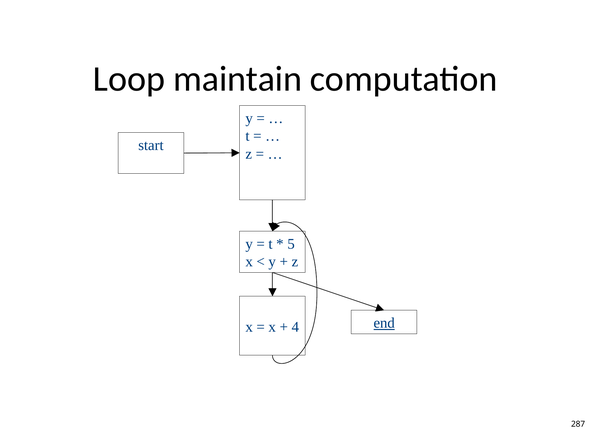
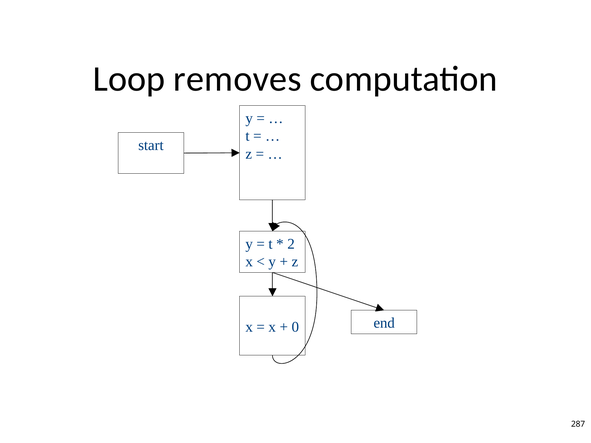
maintain: maintain -> removes
5: 5 -> 2
end underline: present -> none
4: 4 -> 0
